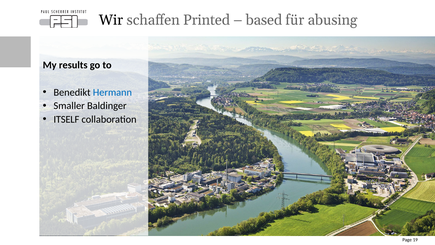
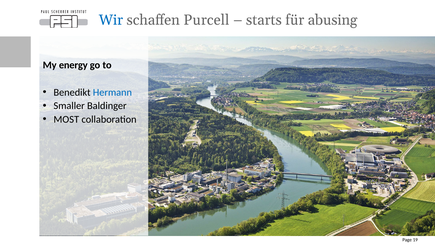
Wir colour: black -> blue
Printed: Printed -> Purcell
based: based -> starts
results: results -> energy
ITSELF: ITSELF -> MOST
